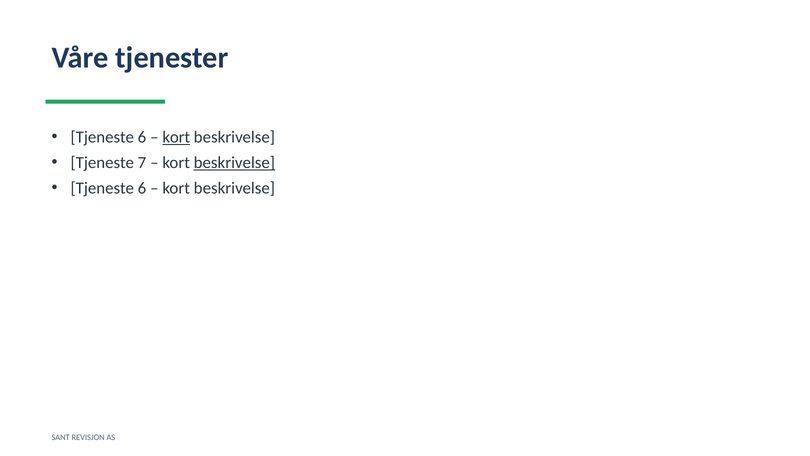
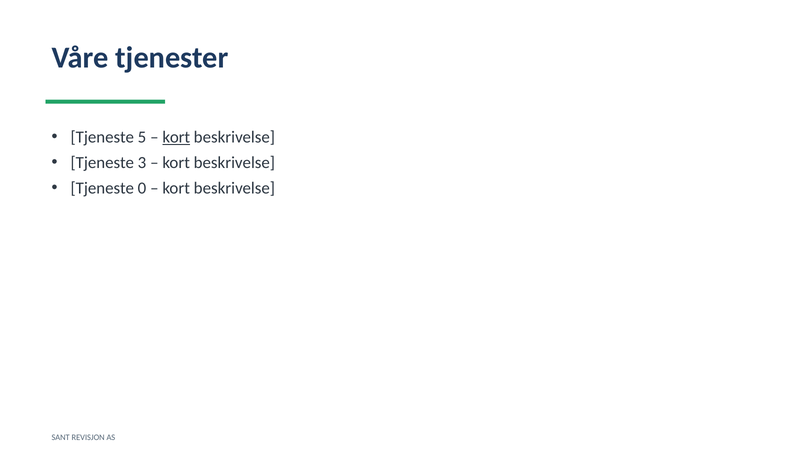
6 at (142, 137): 6 -> 5
7: 7 -> 3
beskrivelse at (234, 163) underline: present -> none
6 at (142, 188): 6 -> 0
